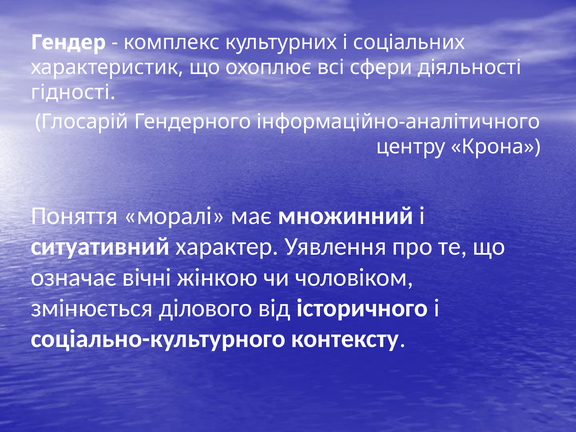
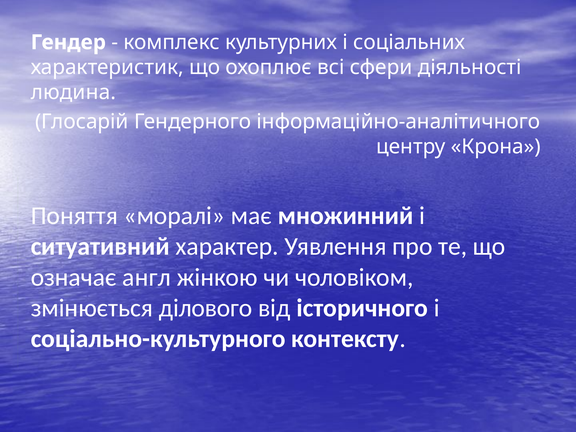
гідності: гідності -> людина
вічні: вічні -> англ
